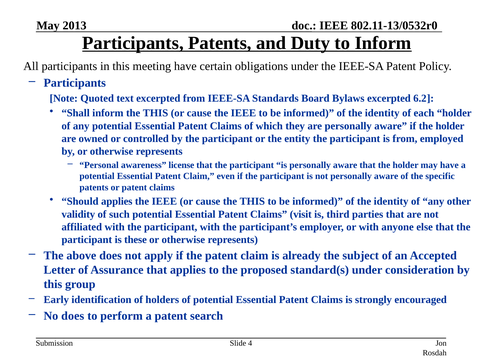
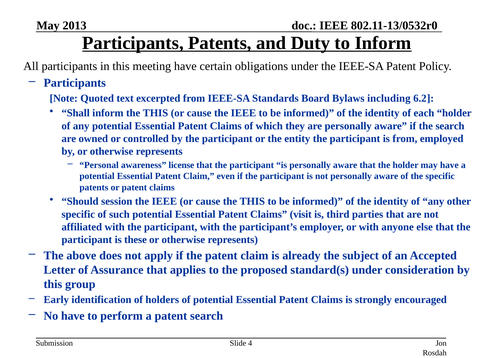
Bylaws excerpted: excerpted -> including
if the holder: holder -> search
Should applies: applies -> session
validity at (78, 214): validity -> specific
No does: does -> have
